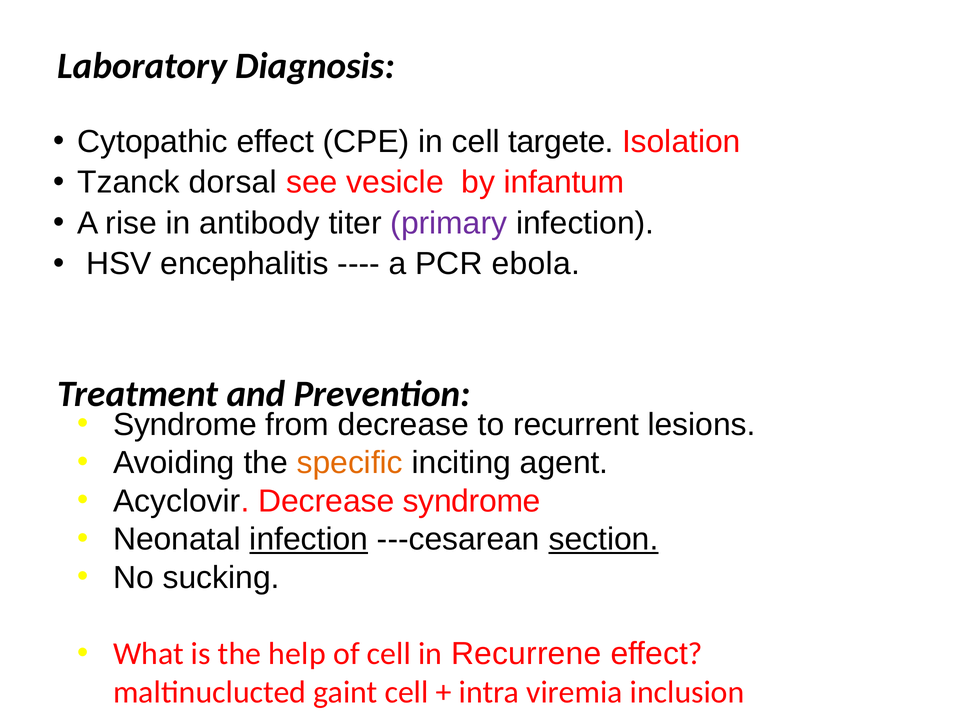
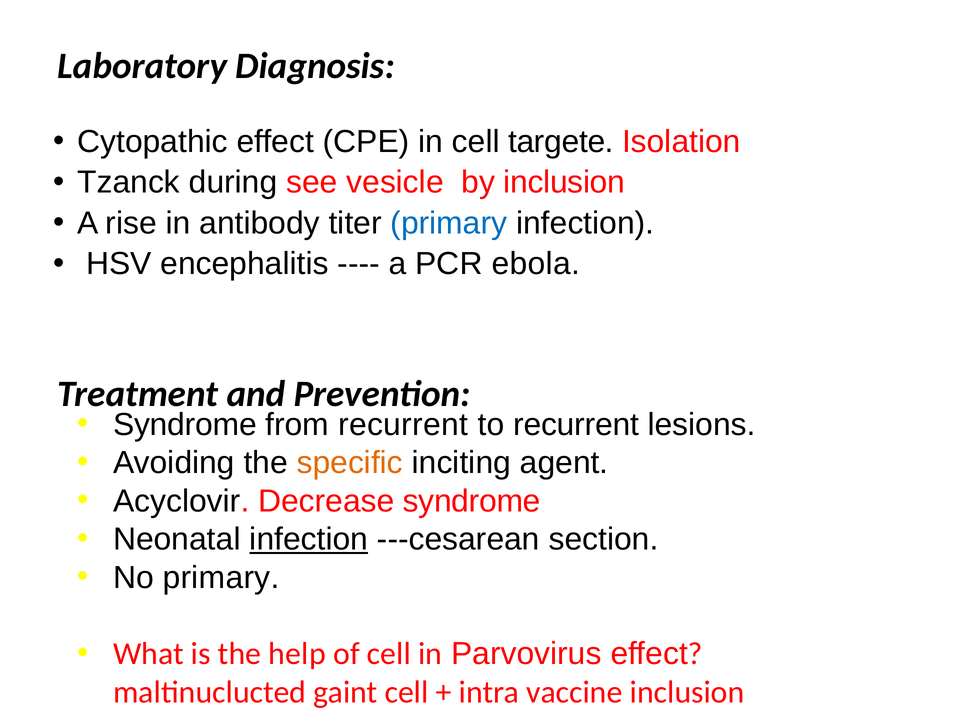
dorsal: dorsal -> during
by infantum: infantum -> inclusion
primary at (449, 223) colour: purple -> blue
from decrease: decrease -> recurrent
section underline: present -> none
No sucking: sucking -> primary
Recurrene: Recurrene -> Parvovirus
viremia: viremia -> vaccine
